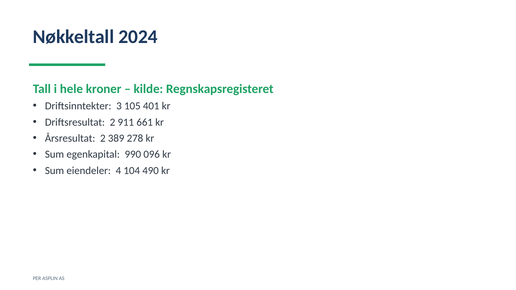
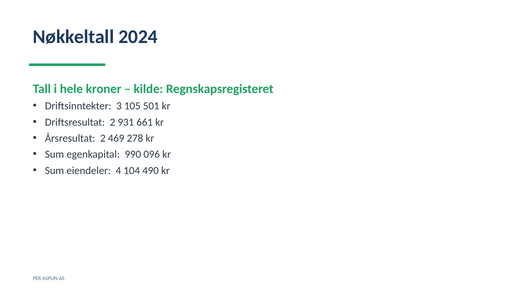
401: 401 -> 501
911: 911 -> 931
389: 389 -> 469
